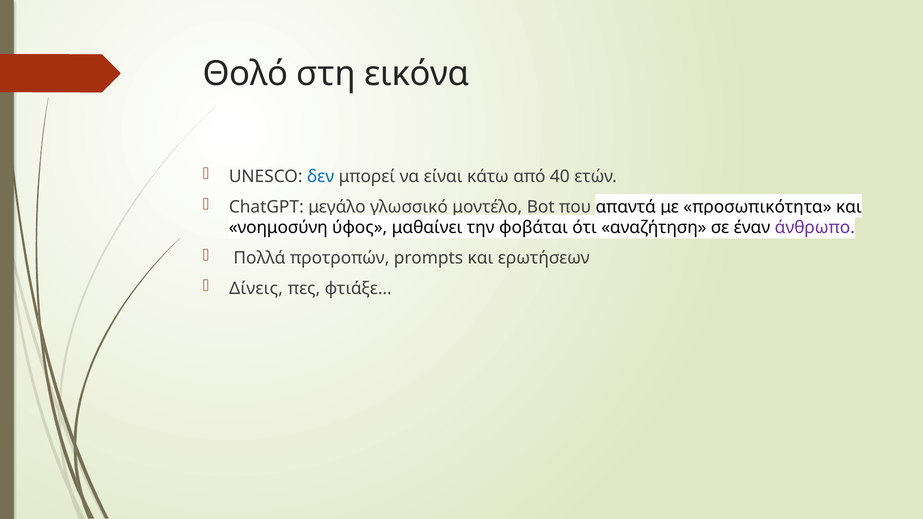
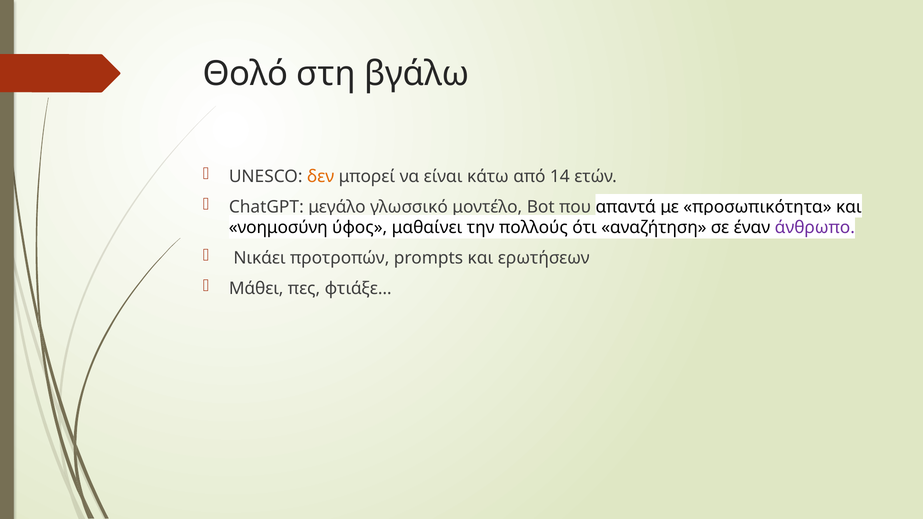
εικόνα: εικόνα -> βγάλω
δεν colour: blue -> orange
40: 40 -> 14
φοβάται: φοβάται -> πολλούς
Πολλά: Πολλά -> Νικάει
Δίνεις: Δίνεις -> Μάθει
